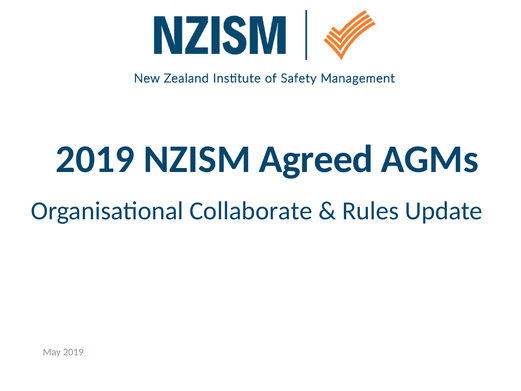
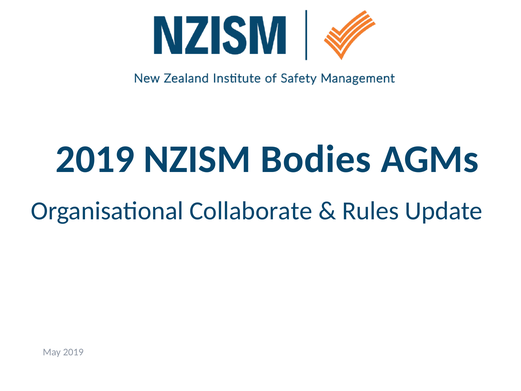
Agreed: Agreed -> Bodies
